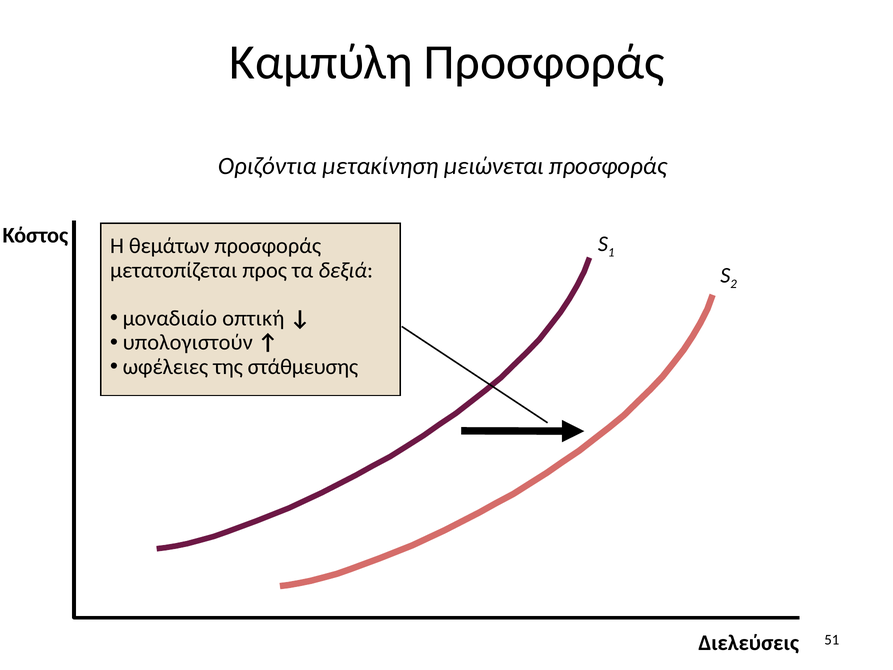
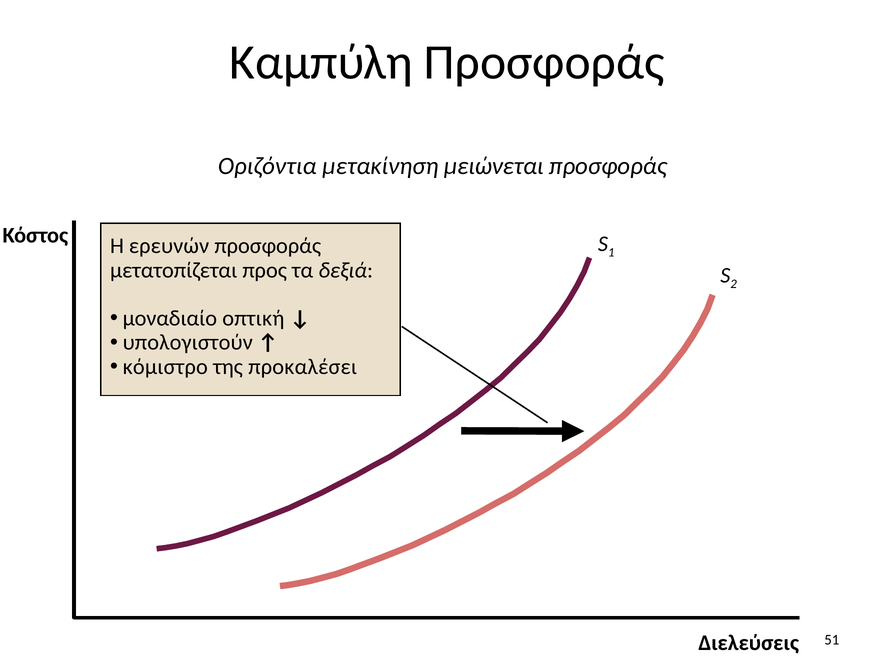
θεμάτων: θεμάτων -> ερευνών
ωφέλειες: ωφέλειες -> κόμιστρο
στάθμευσης: στάθμευσης -> προκαλέσει
